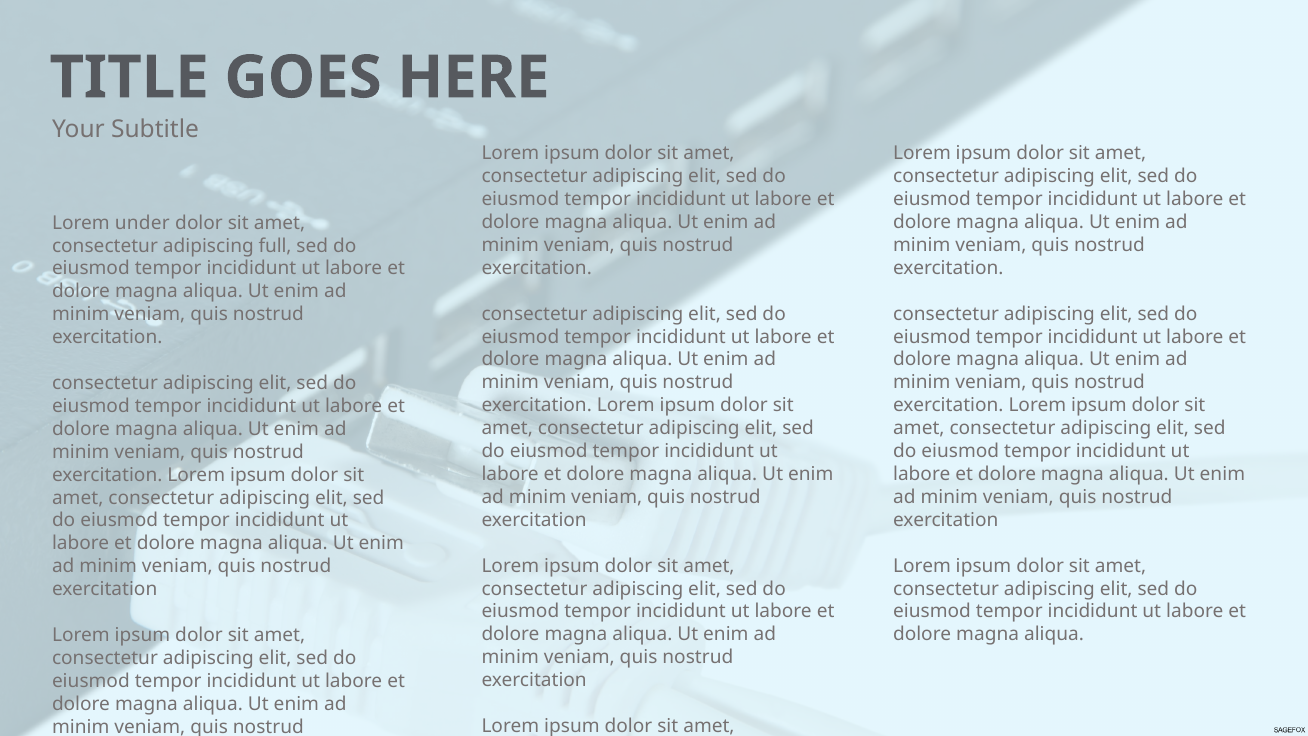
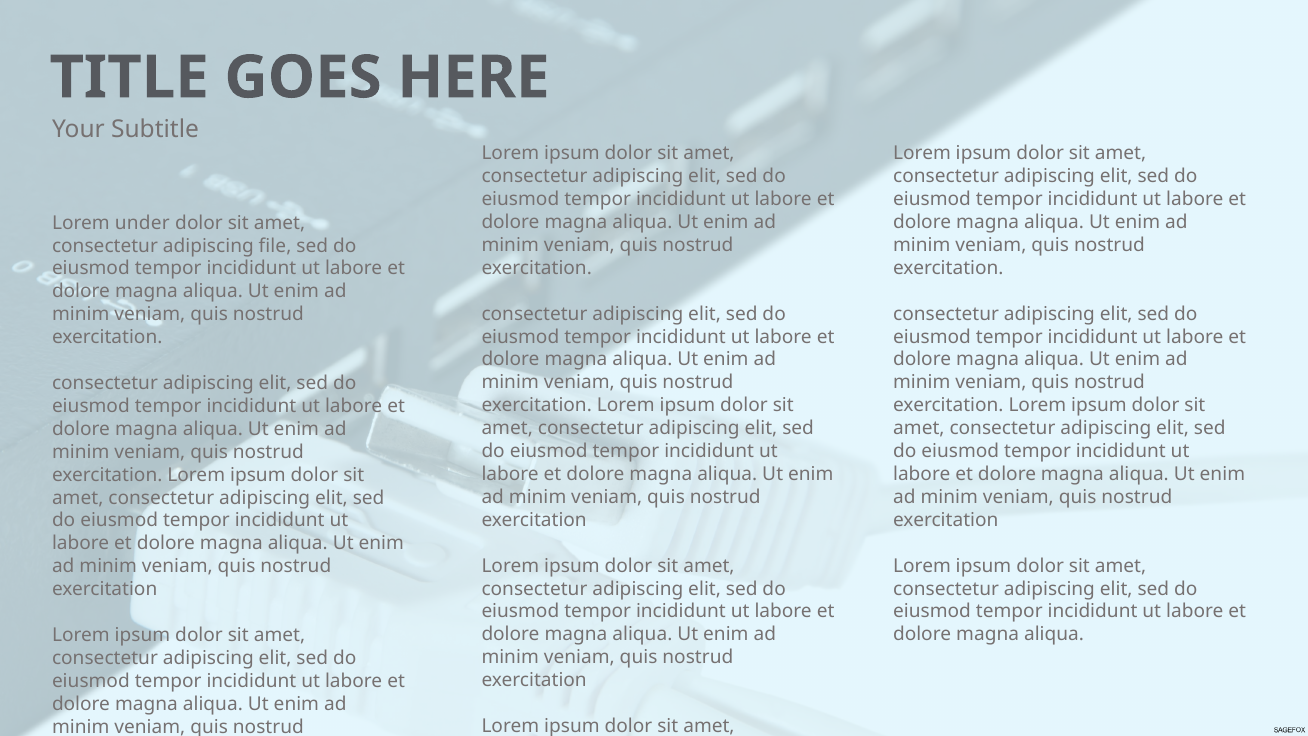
full: full -> file
